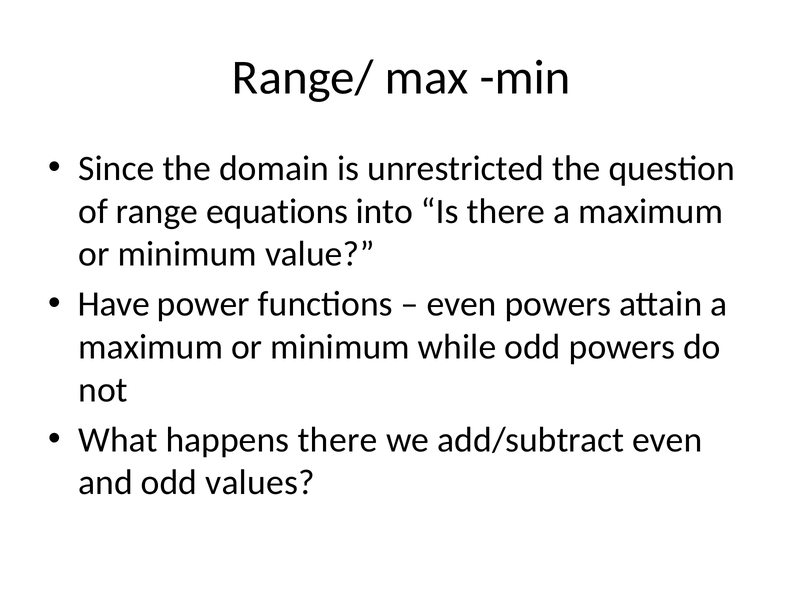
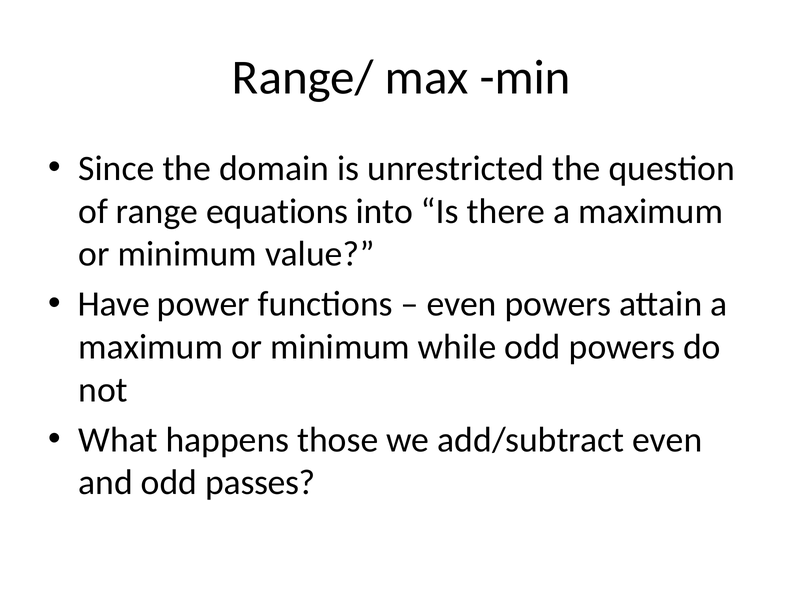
happens there: there -> those
values: values -> passes
